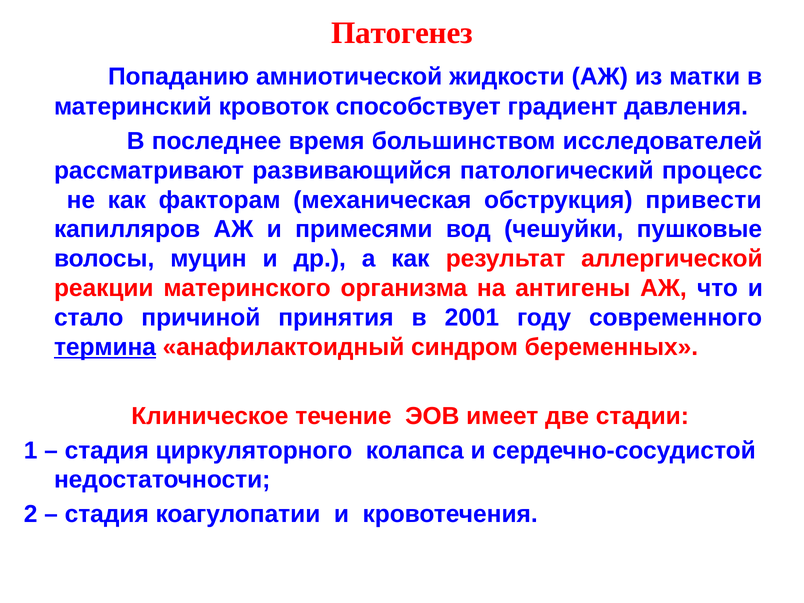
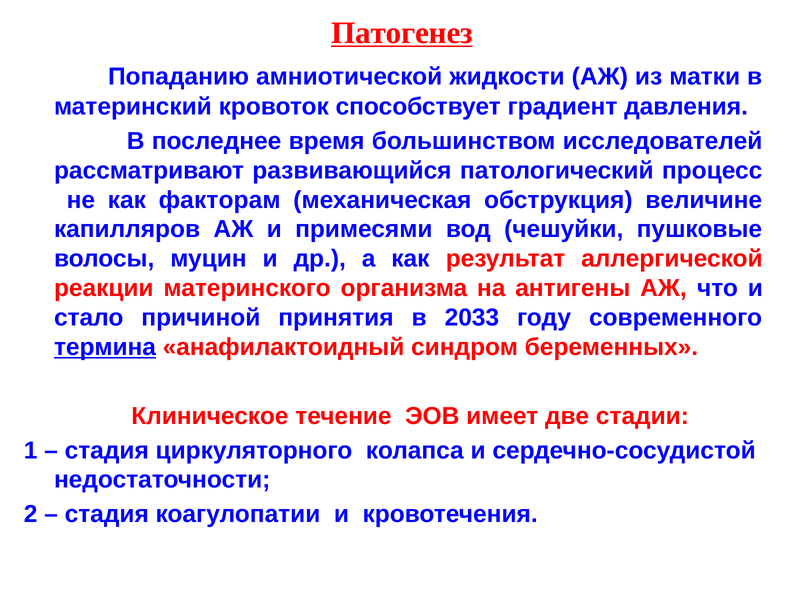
Патогенез underline: none -> present
привести: привести -> величине
2001: 2001 -> 2033
